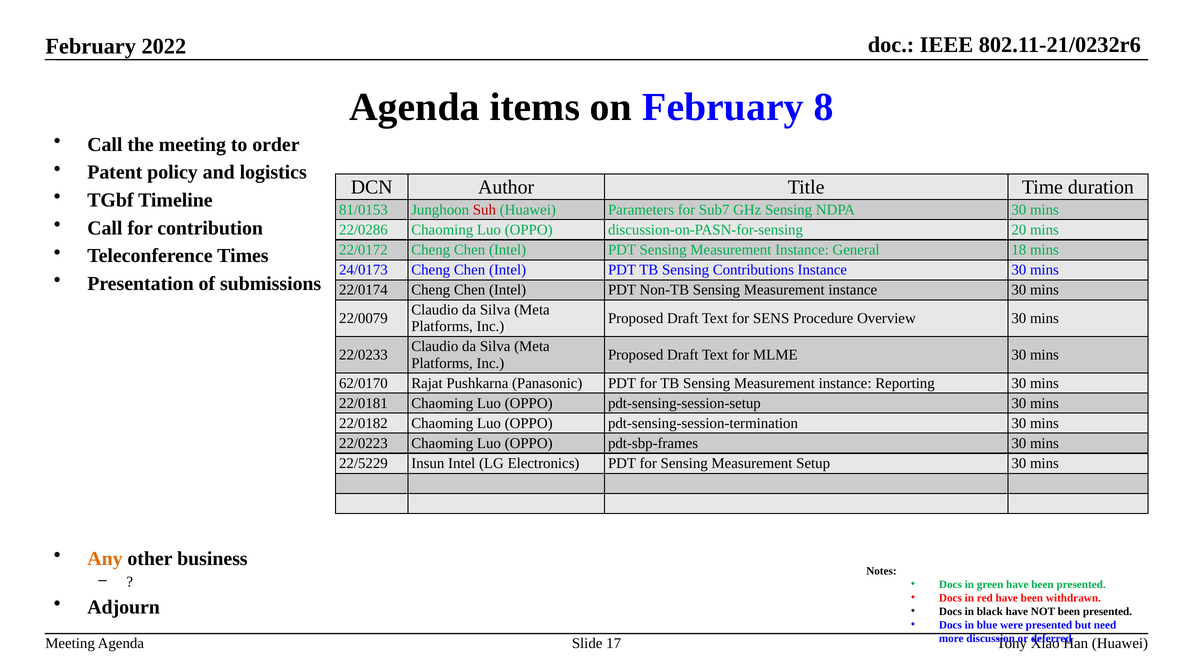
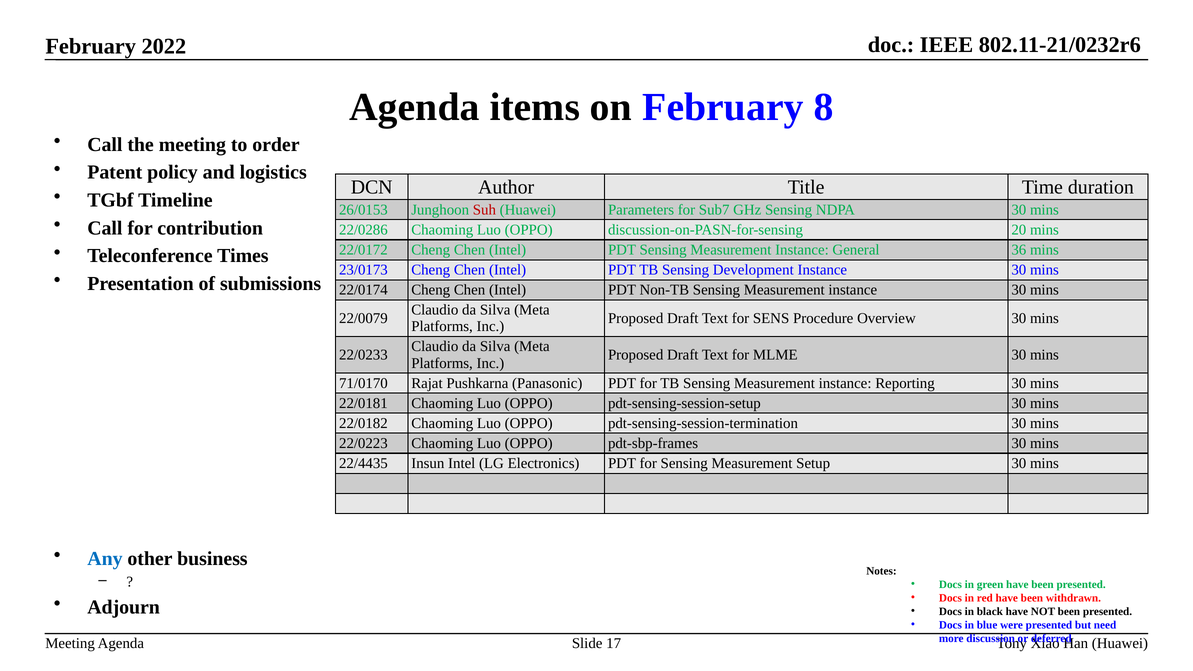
81/0153: 81/0153 -> 26/0153
18: 18 -> 36
24/0173: 24/0173 -> 23/0173
Contributions: Contributions -> Development
62/0170: 62/0170 -> 71/0170
22/5229: 22/5229 -> 22/4435
Any colour: orange -> blue
